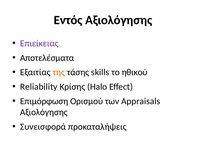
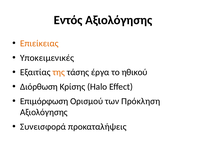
Επιείκειας colour: purple -> orange
Αποτελέσματα: Αποτελέσματα -> Υποκειμενικές
skills: skills -> έργα
Reliability: Reliability -> Διόρθωση
Appraisals: Appraisals -> Πρόκληση
